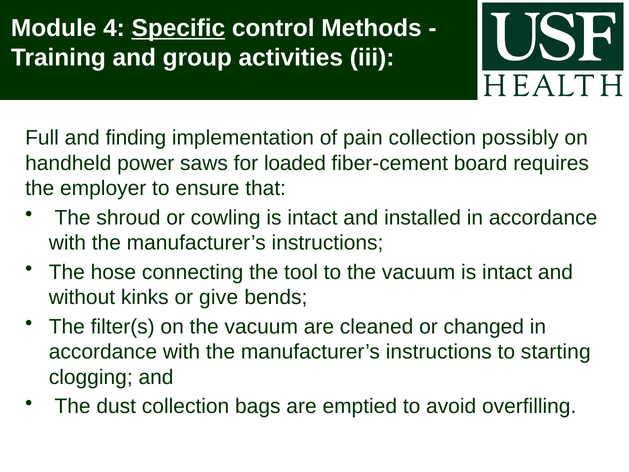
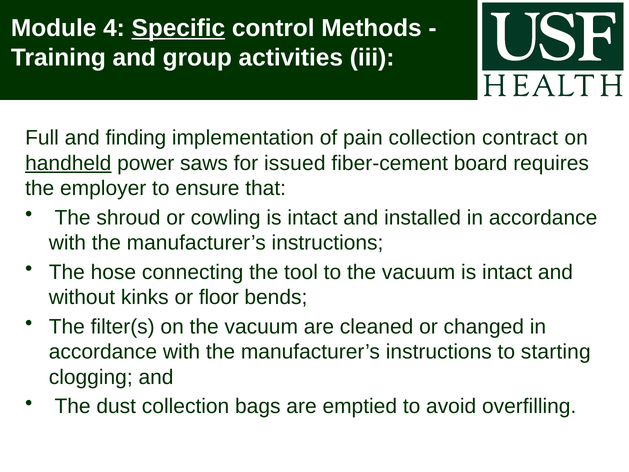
possibly: possibly -> contract
handheld underline: none -> present
loaded: loaded -> issued
give: give -> floor
